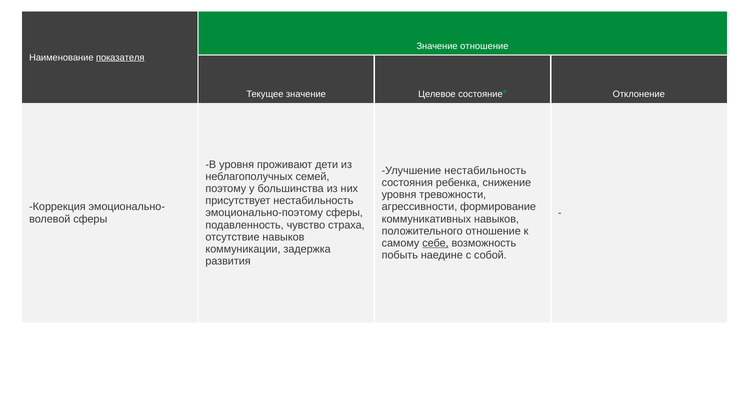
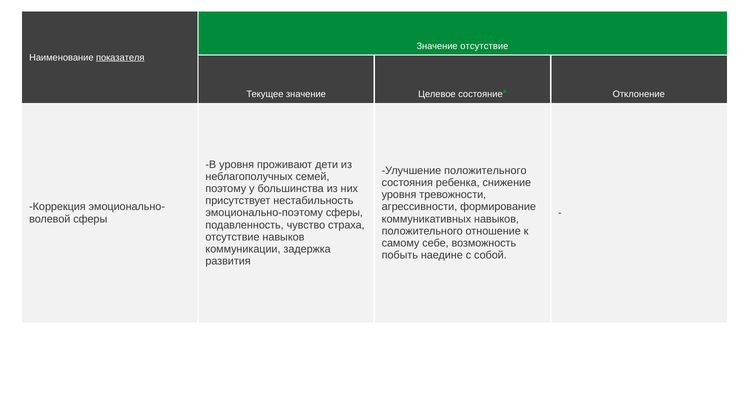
Значение отношение: отношение -> отсутствие
Улучшение нестабильность: нестабильность -> положительного
себе underline: present -> none
